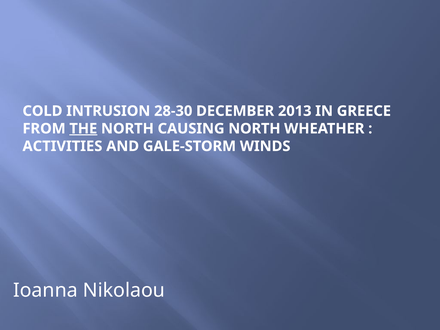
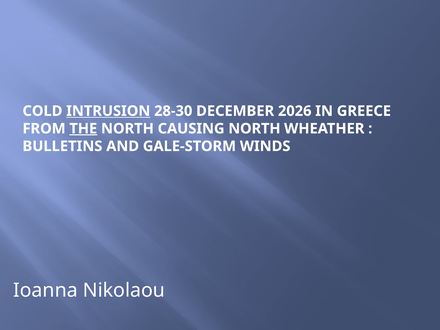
INTRUSION underline: none -> present
2013: 2013 -> 2026
ACTIVITIES: ACTIVITIES -> BULLETINS
